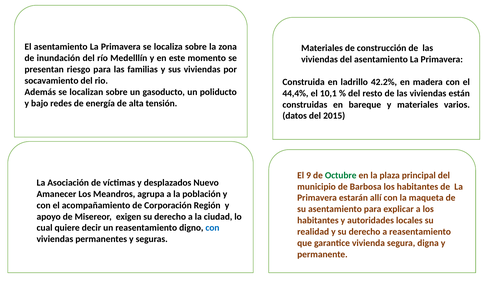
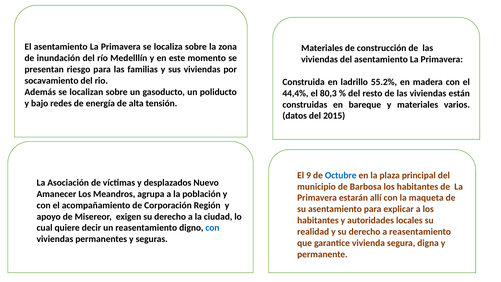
42.2%: 42.2% -> 55.2%
10,1: 10,1 -> 80,3
Octubre colour: green -> blue
